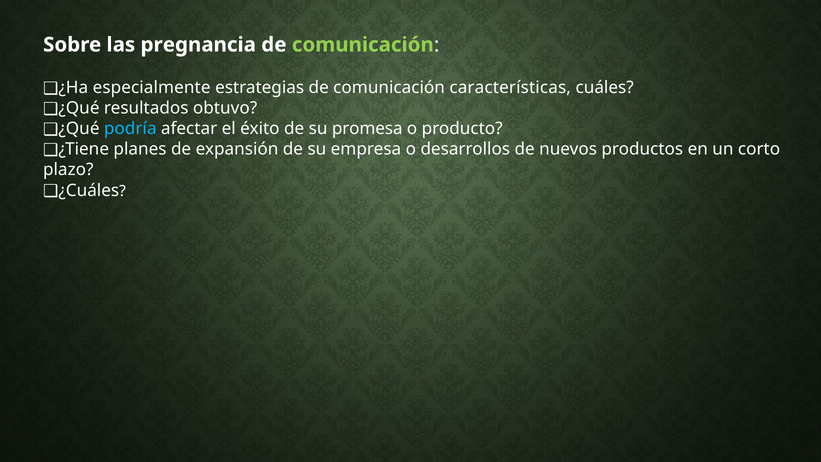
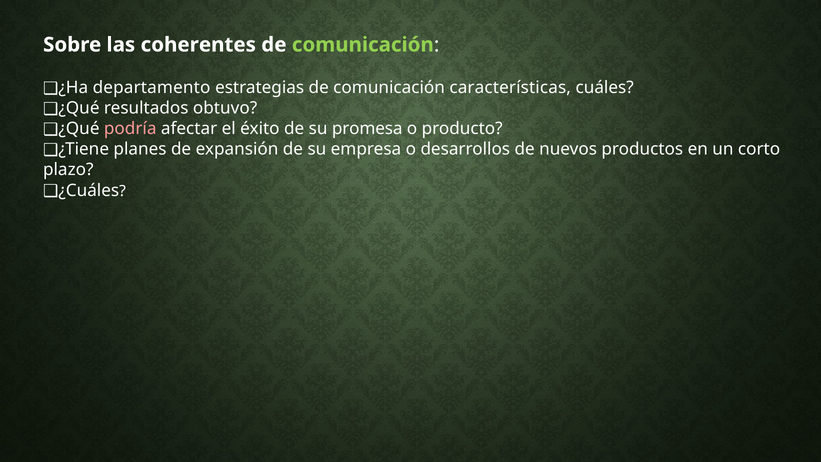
pregnancia: pregnancia -> coherentes
especialmente: especialmente -> departamento
podría colour: light blue -> pink
